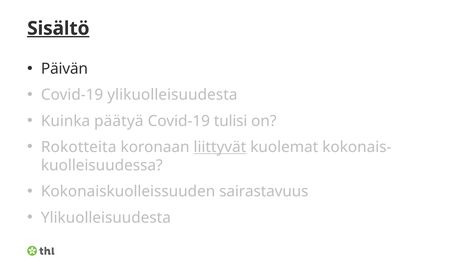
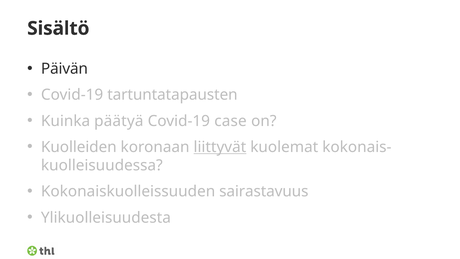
Sisältö underline: present -> none
Covid-19 ylikuolleisuudesta: ylikuolleisuudesta -> tartuntatapausten
tulisi: tulisi -> case
Rokotteita: Rokotteita -> Kuolleiden
